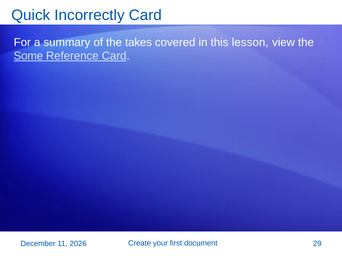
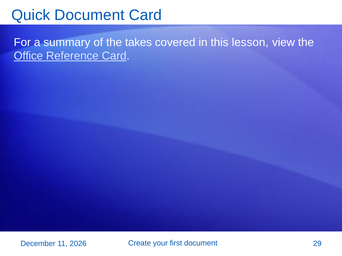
Quick Incorrectly: Incorrectly -> Document
Some: Some -> Office
